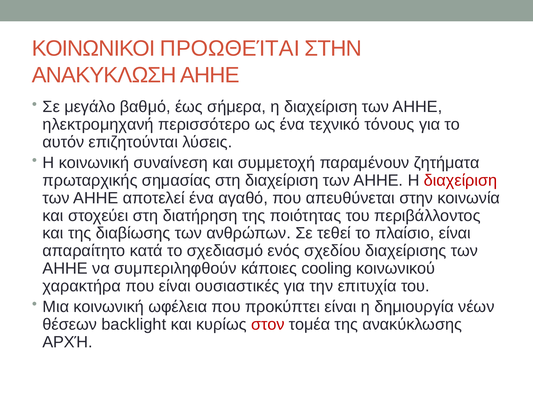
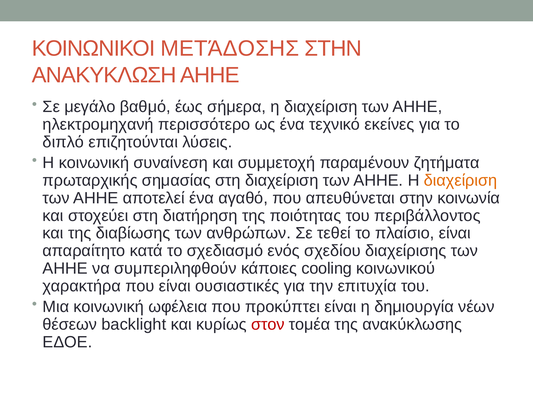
ΠΡΟΩΘΕΊΤΑΙ: ΠΡΟΩΘΕΊΤΑΙ -> ΜΕΤΆΔΟΣΗΣ
τόνους: τόνους -> εκείνες
αυτόν: αυτόν -> διπλό
διαχείριση at (461, 180) colour: red -> orange
ΑΡΧΉ: ΑΡΧΉ -> ΕΔΟΕ
